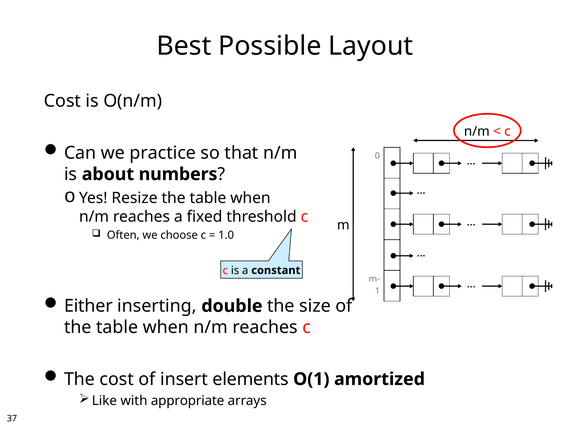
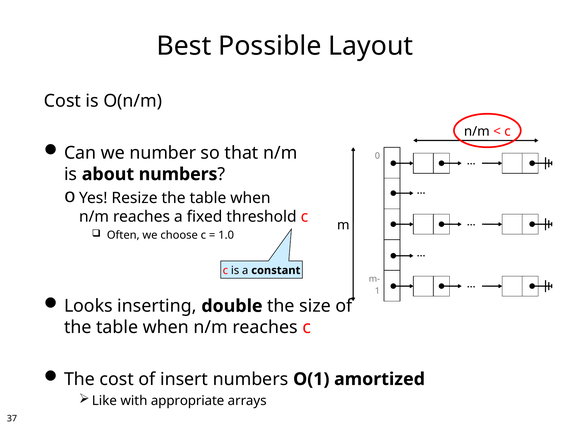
practice: practice -> number
Either: Either -> Looks
insert elements: elements -> numbers
